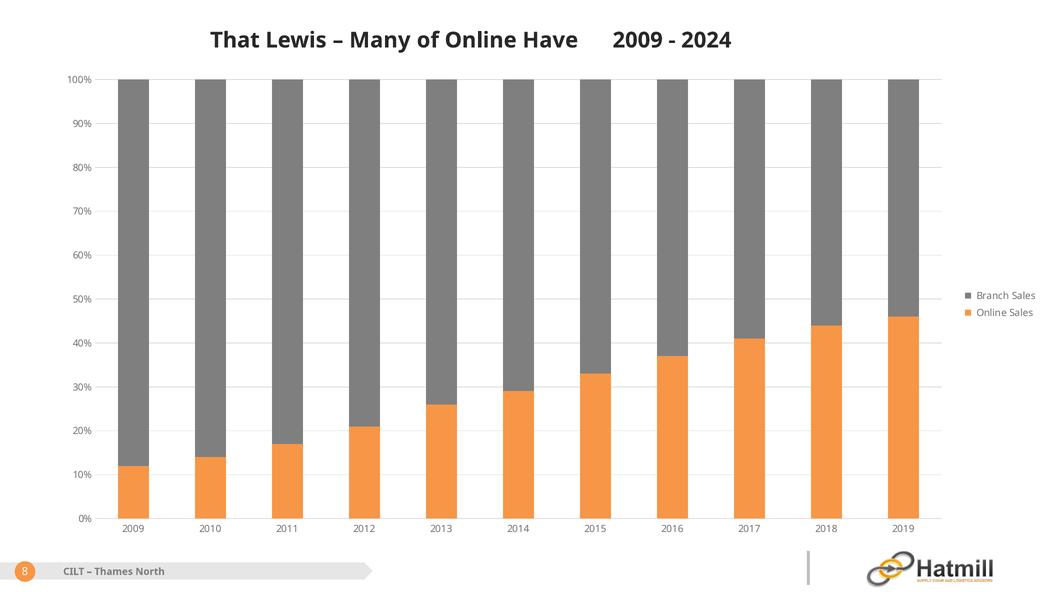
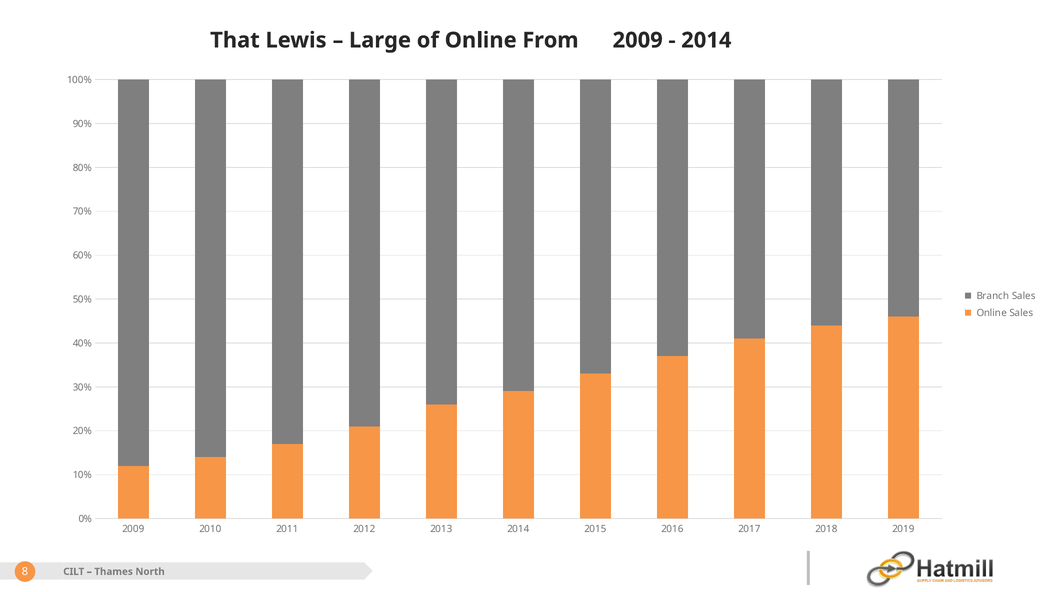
Many: Many -> Large
Have: Have -> From
2024 at (706, 40): 2024 -> 2014
